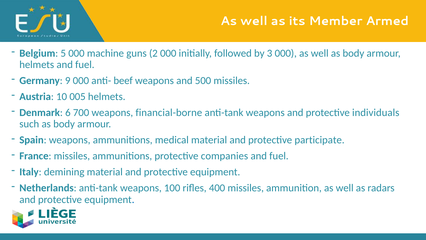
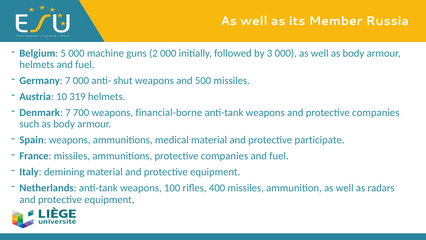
Armed: Armed -> Russia
Germany 9: 9 -> 7
beef: beef -> shut
005: 005 -> 319
Denmark 6: 6 -> 7
and protective individuals: individuals -> companies
